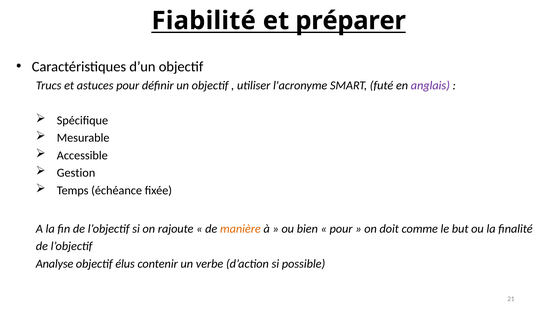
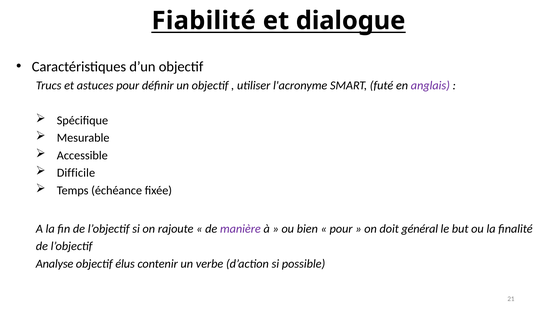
préparer: préparer -> dialogue
Gestion: Gestion -> Difficile
manière colour: orange -> purple
comme: comme -> général
